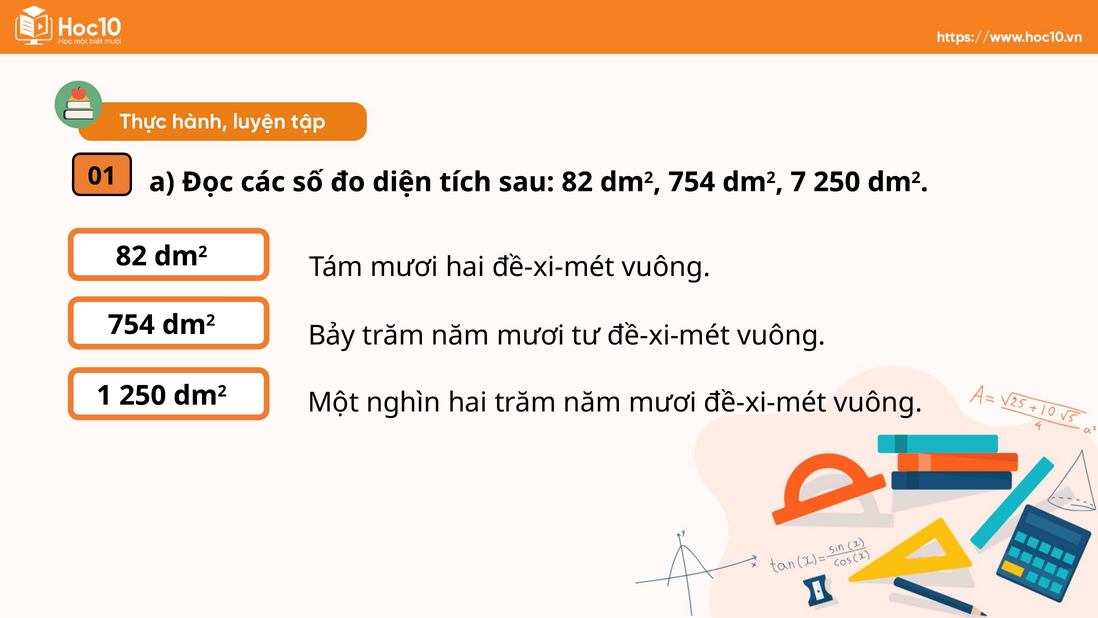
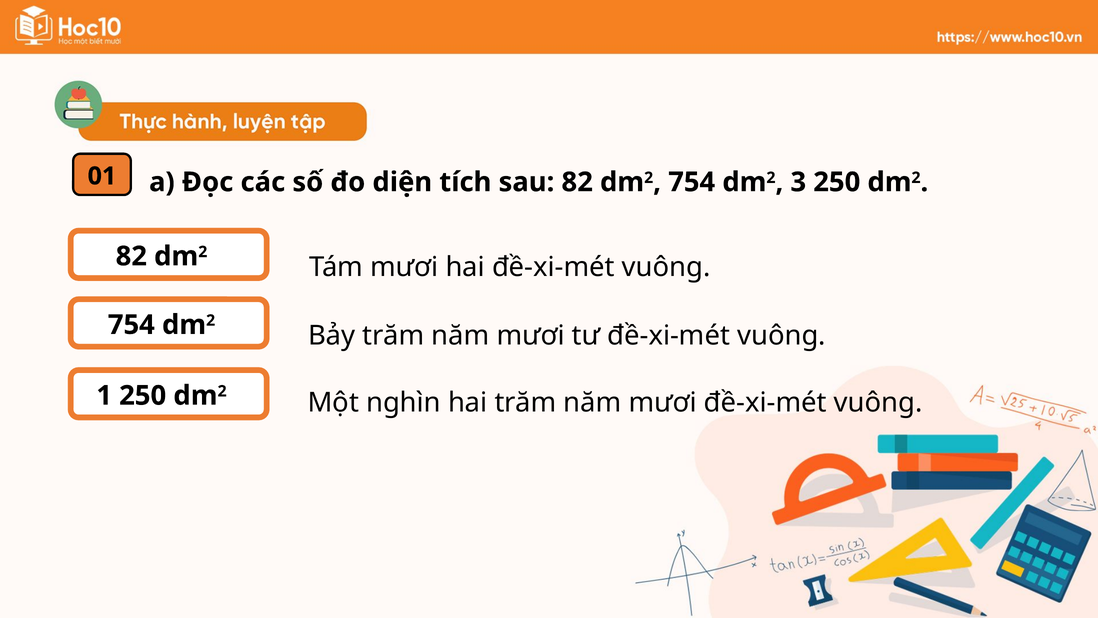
7: 7 -> 3
